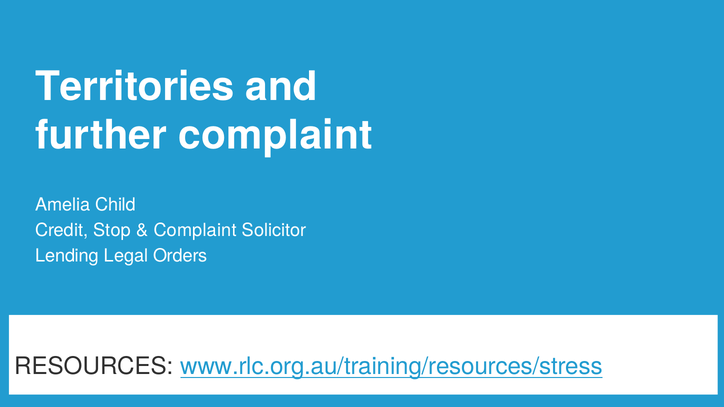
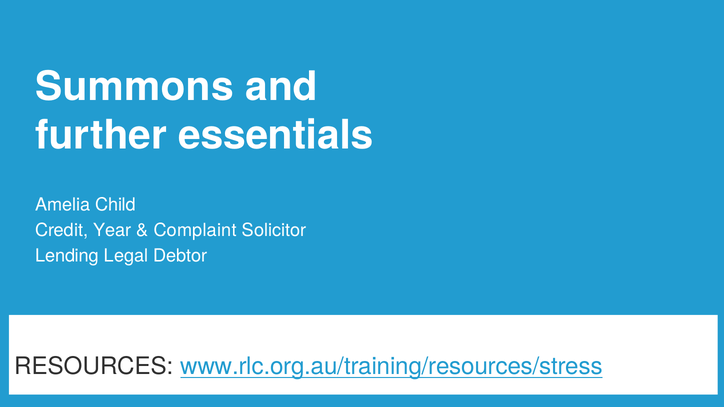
Territories: Territories -> Summons
further complaint: complaint -> essentials
Stop: Stop -> Year
Orders: Orders -> Debtor
